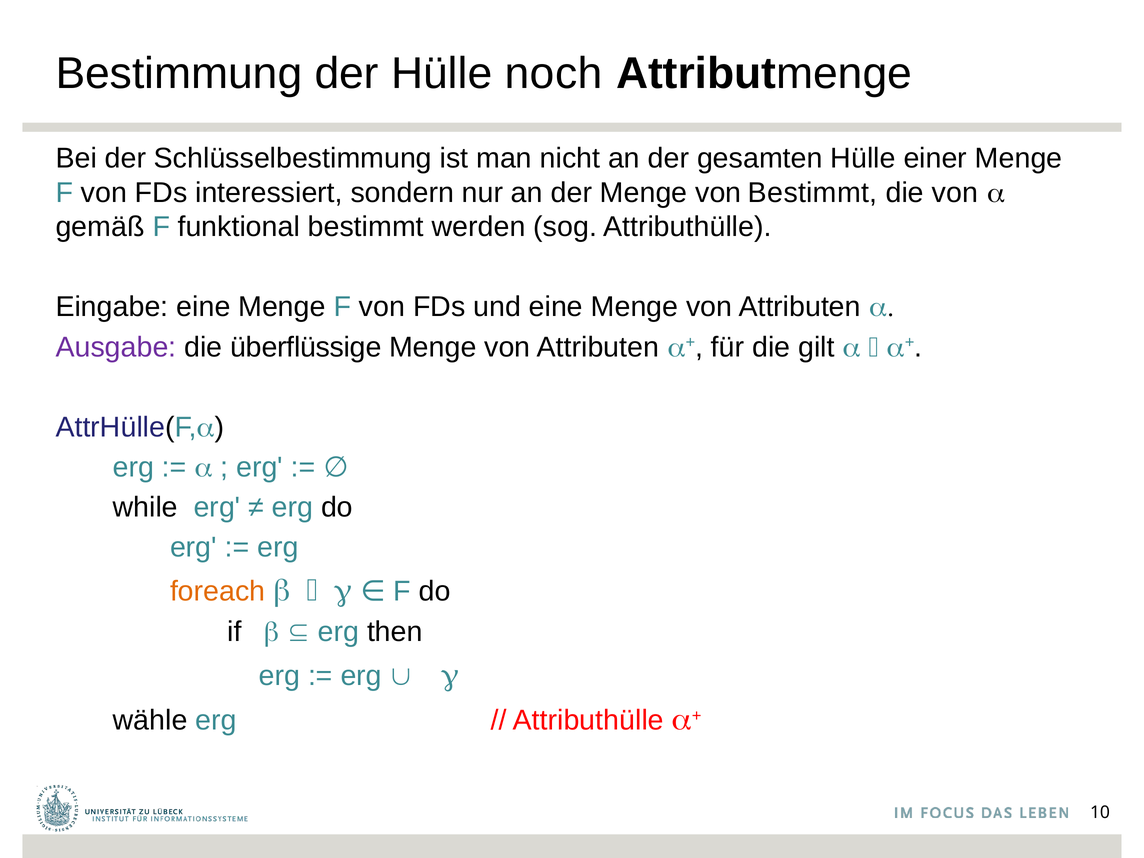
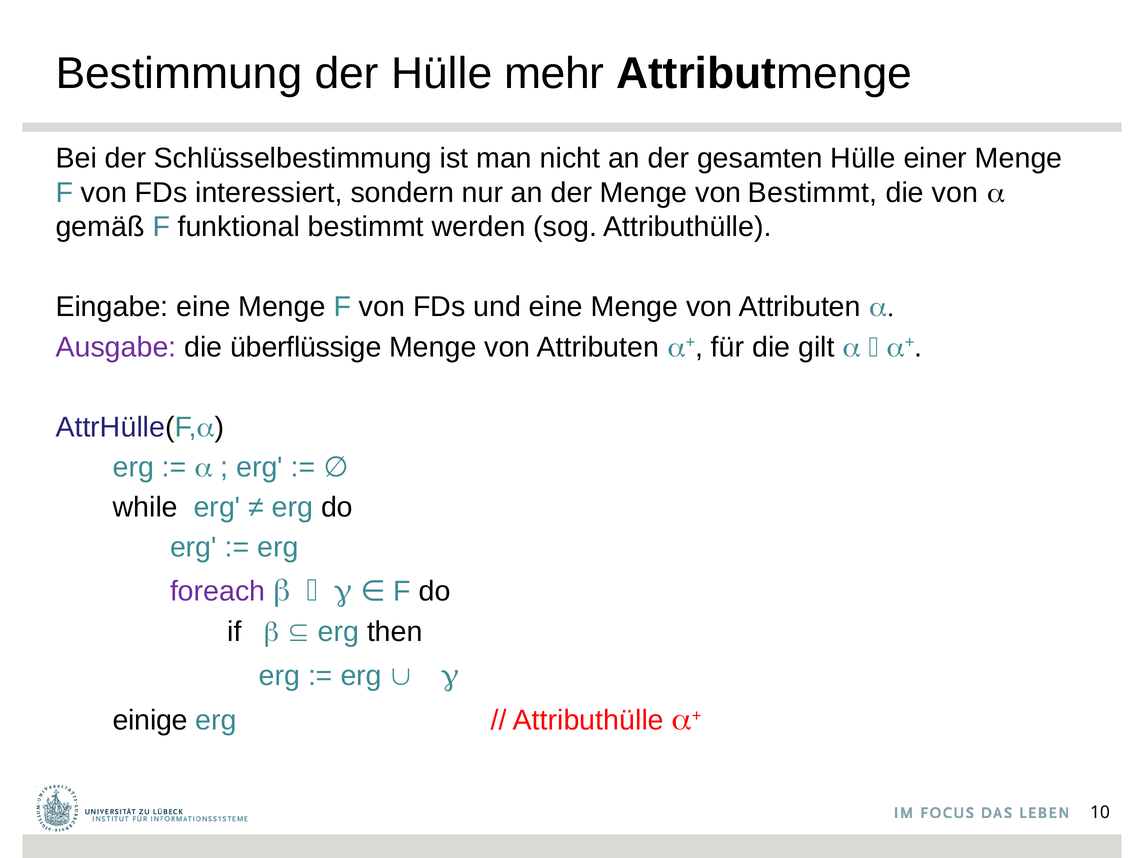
noch: noch -> mehr
foreach colour: orange -> purple
wähle: wähle -> einige
